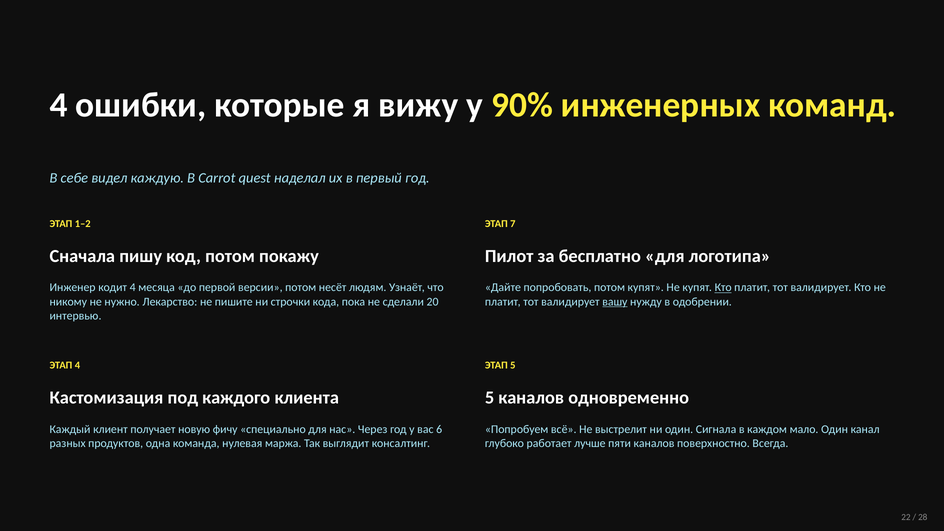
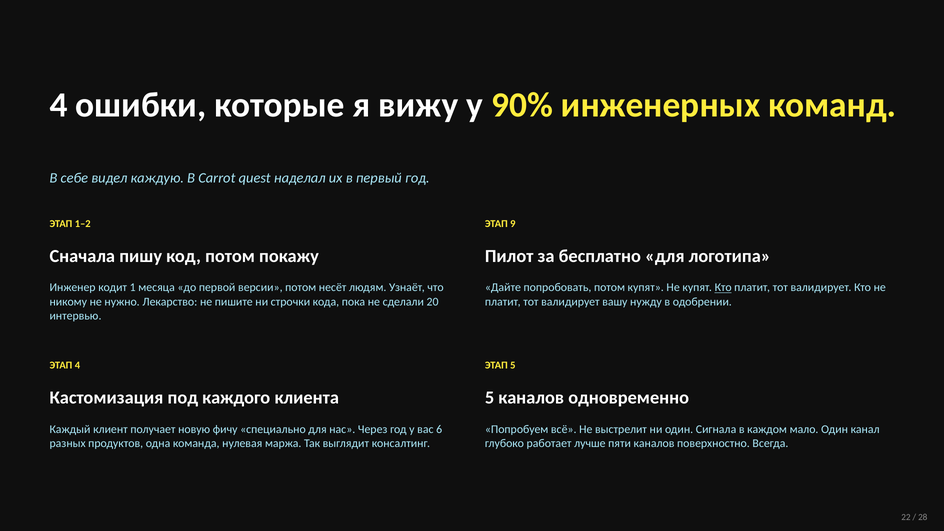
7: 7 -> 9
кодит 4: 4 -> 1
вашу underline: present -> none
